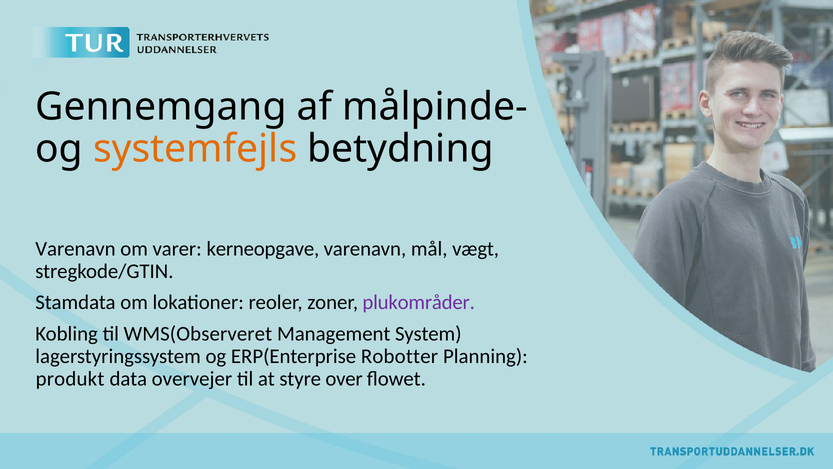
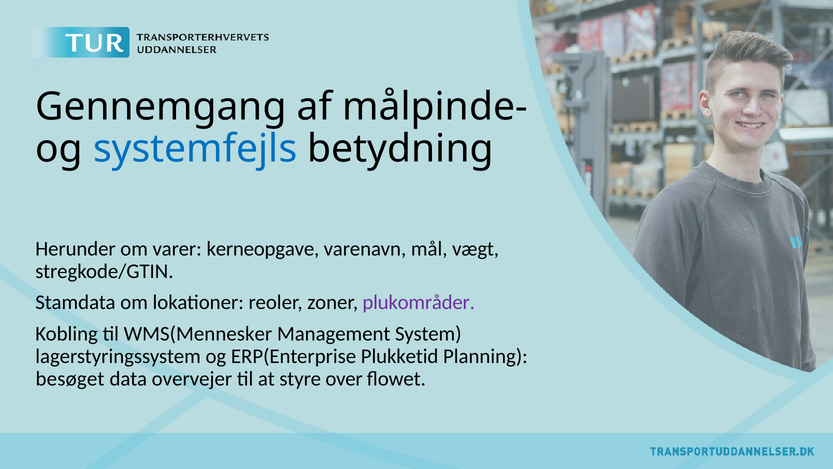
systemfejls colour: orange -> blue
Varenavn at (75, 249): Varenavn -> Herunder
WMS(Observeret: WMS(Observeret -> WMS(Mennesker
Robotter: Robotter -> Plukketid
produkt: produkt -> besøget
